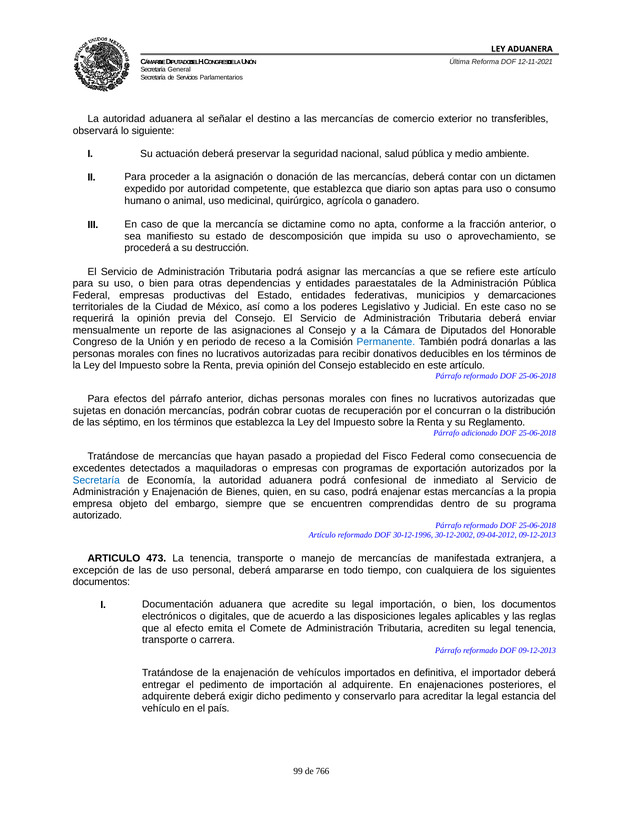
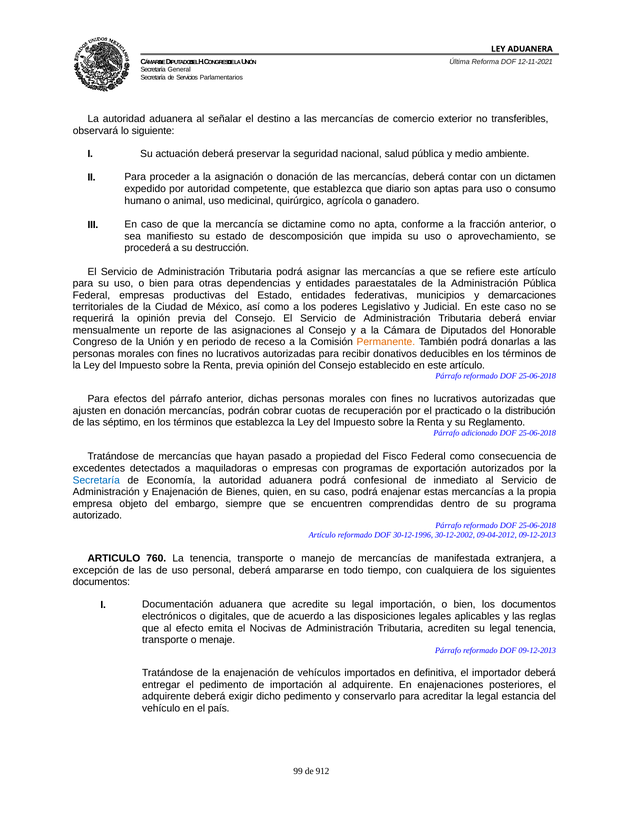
Permanente colour: blue -> orange
sujetas: sujetas -> ajusten
concurran: concurran -> practicado
473: 473 -> 760
Comete: Comete -> Nocivas
carrera: carrera -> menaje
766: 766 -> 912
